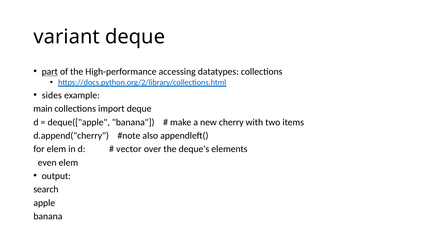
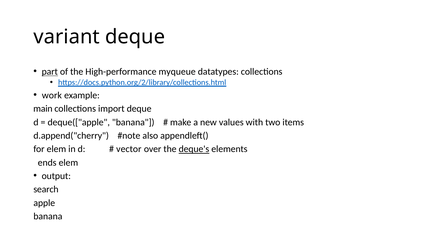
accessing: accessing -> myqueue
sides: sides -> work
cherry: cherry -> values
deque's underline: none -> present
even: even -> ends
